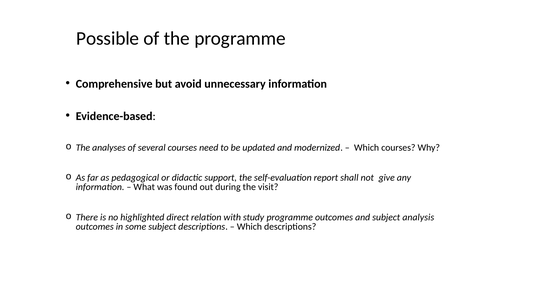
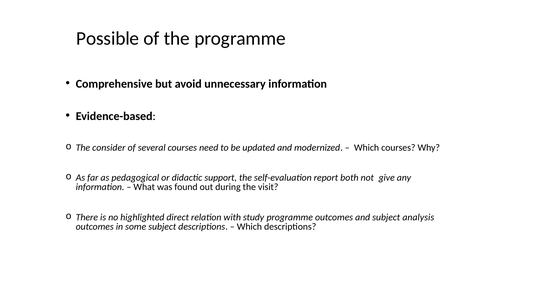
analyses: analyses -> consider
shall: shall -> both
